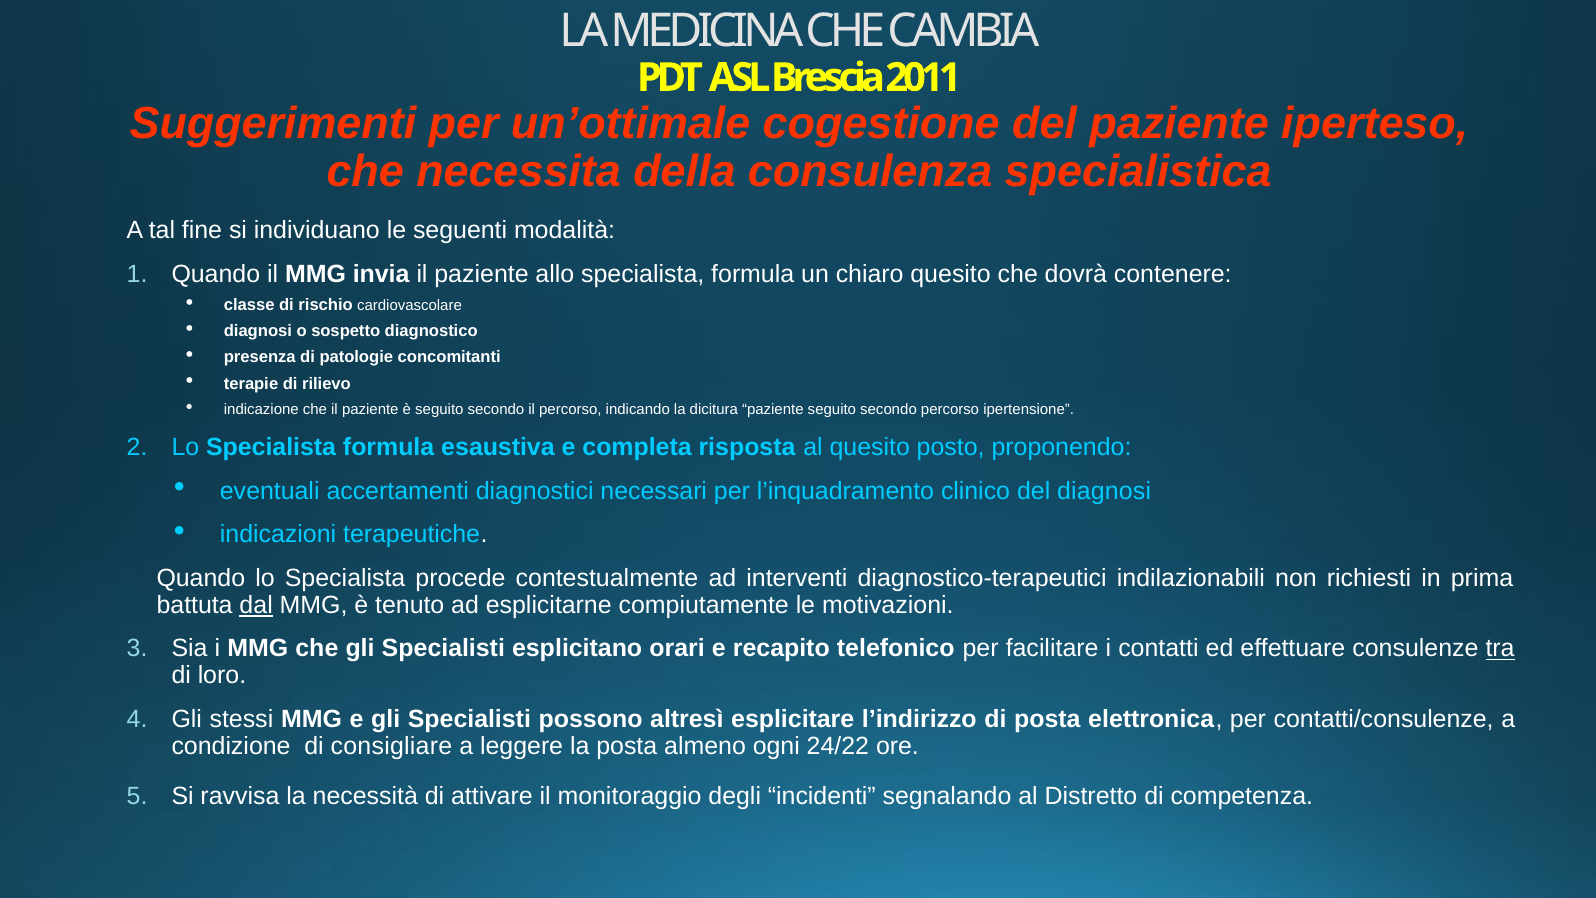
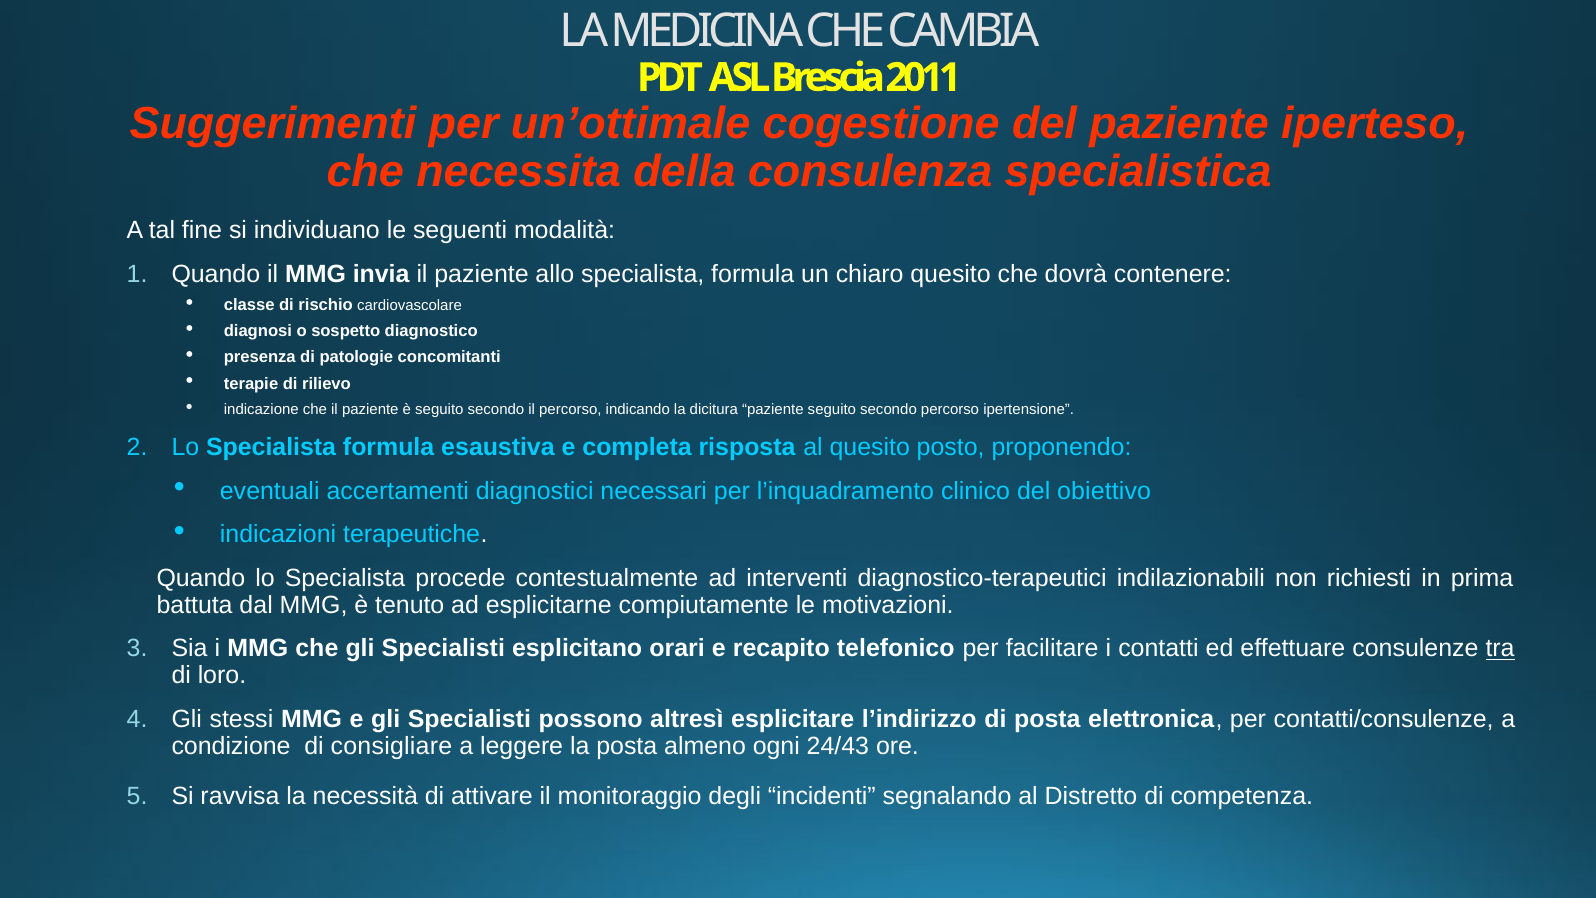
del diagnosi: diagnosi -> obiettivo
dal underline: present -> none
24/22: 24/22 -> 24/43
